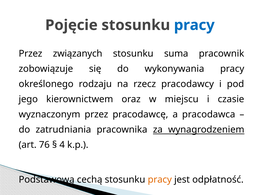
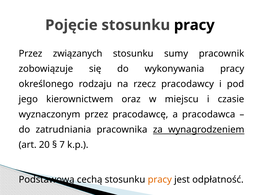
pracy at (194, 25) colour: blue -> black
suma: suma -> sumy
76: 76 -> 20
4: 4 -> 7
